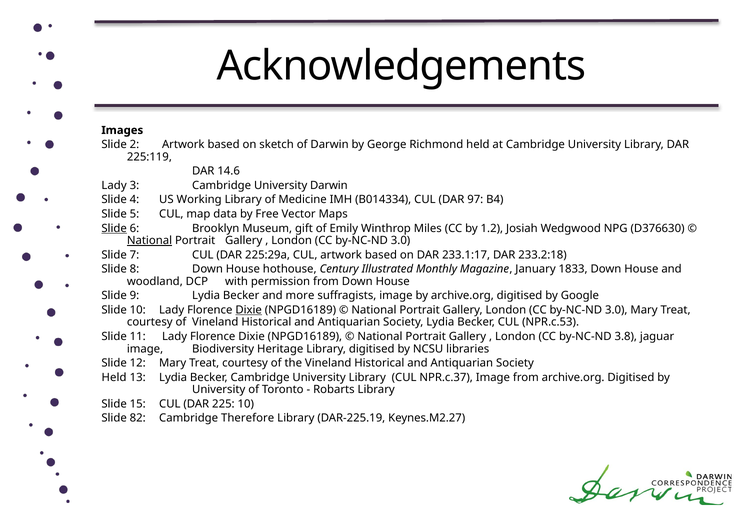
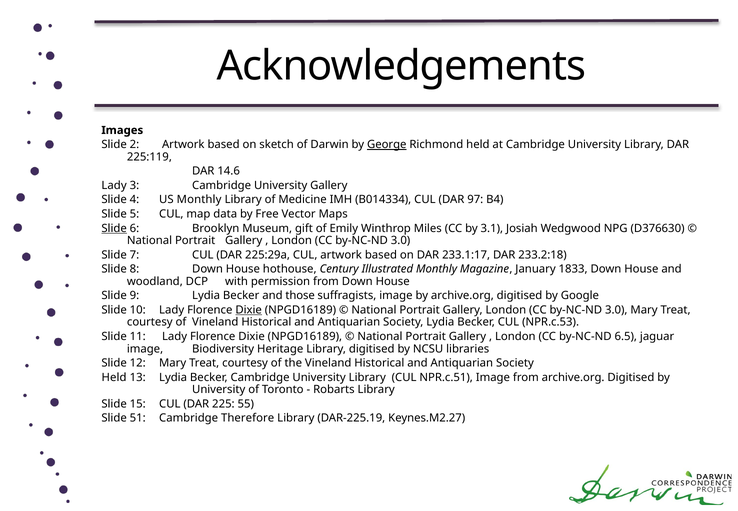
George underline: none -> present
University Darwin: Darwin -> Gallery
US Working: Working -> Monthly
1.2: 1.2 -> 3.1
National at (149, 241) underline: present -> none
more: more -> those
3.8: 3.8 -> 6.5
NPR.c.37: NPR.c.37 -> NPR.c.51
225 10: 10 -> 55
82: 82 -> 51
